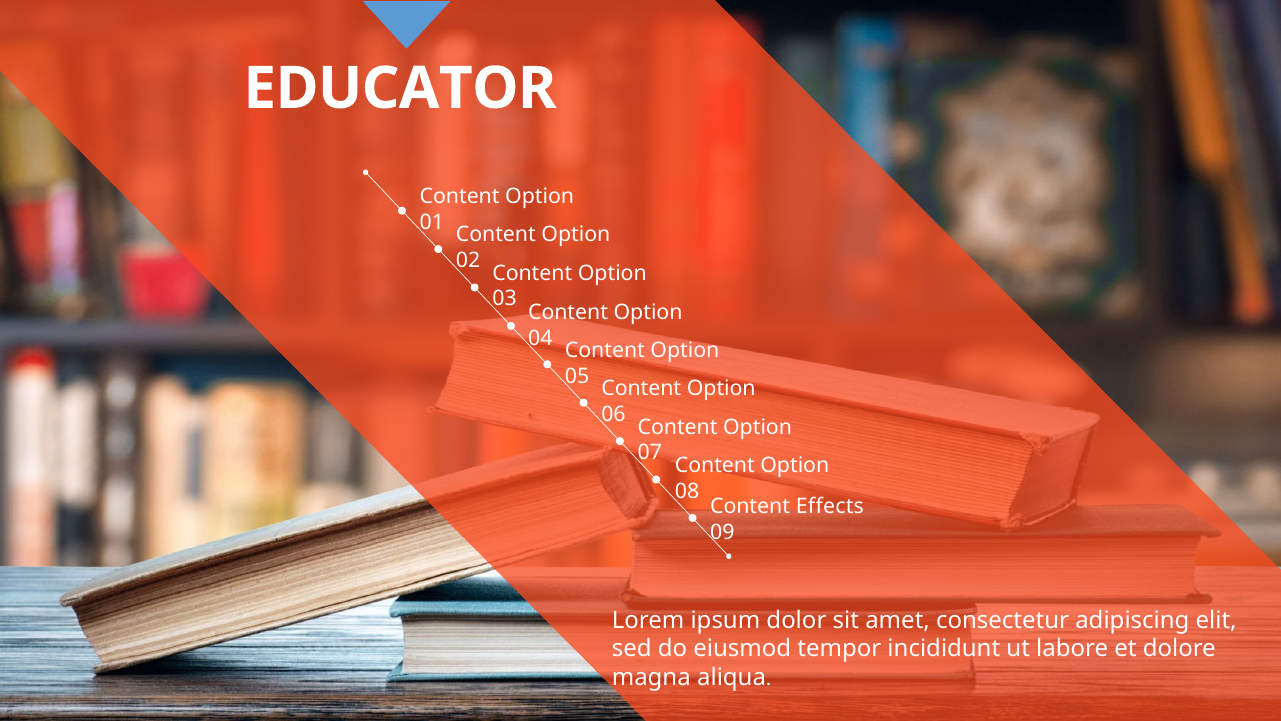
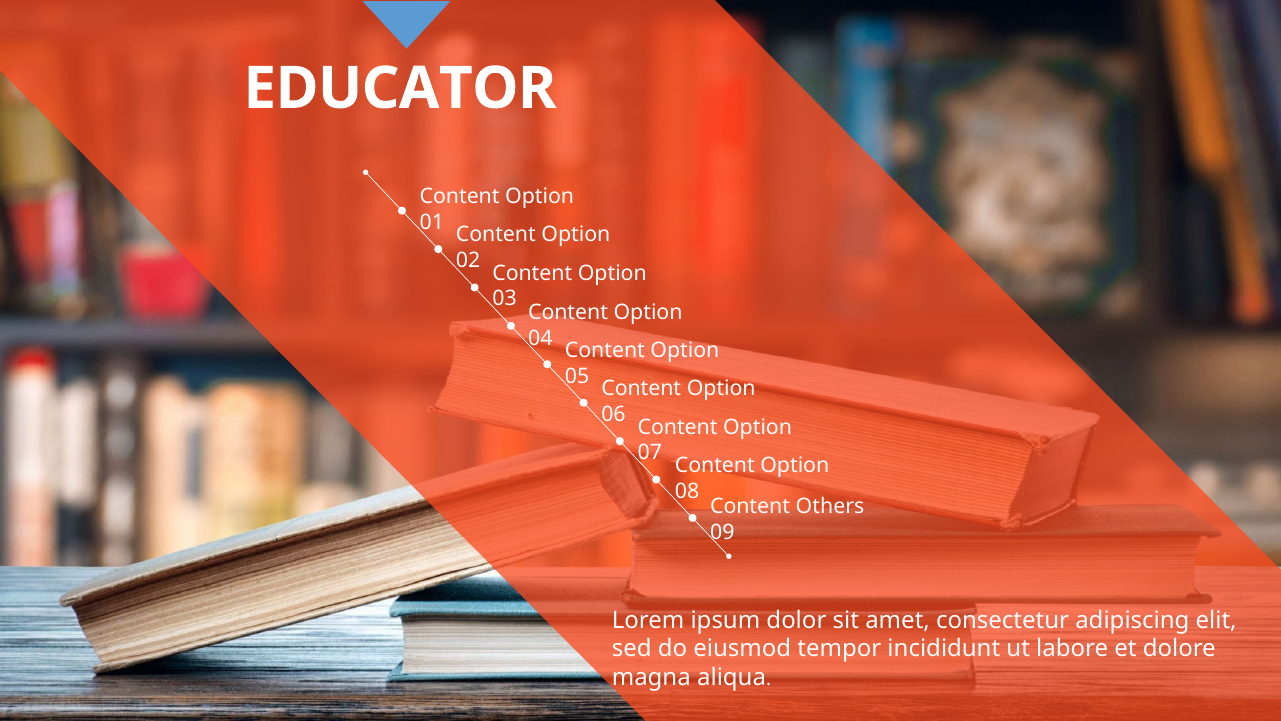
Effects: Effects -> Others
